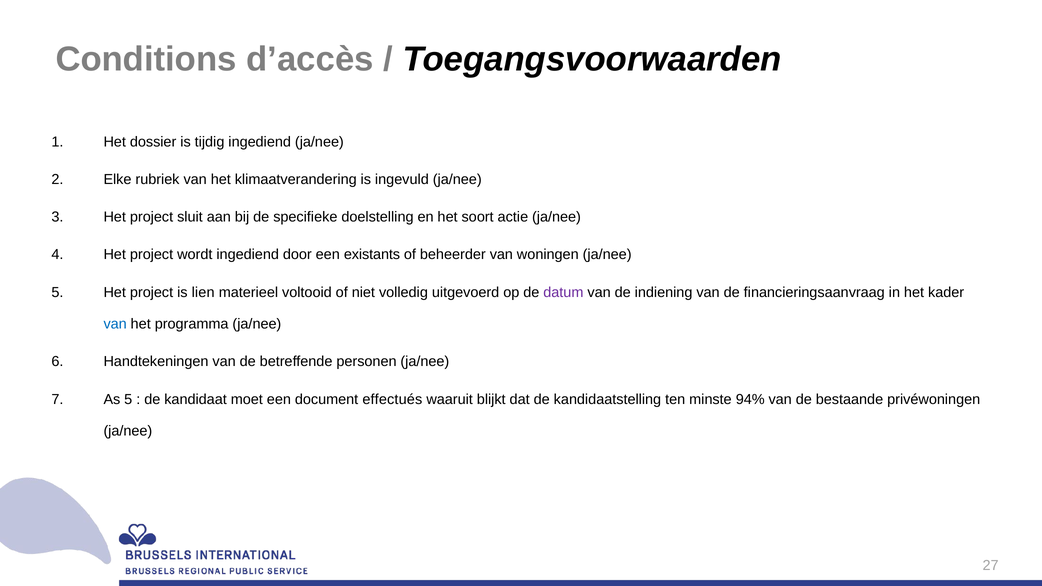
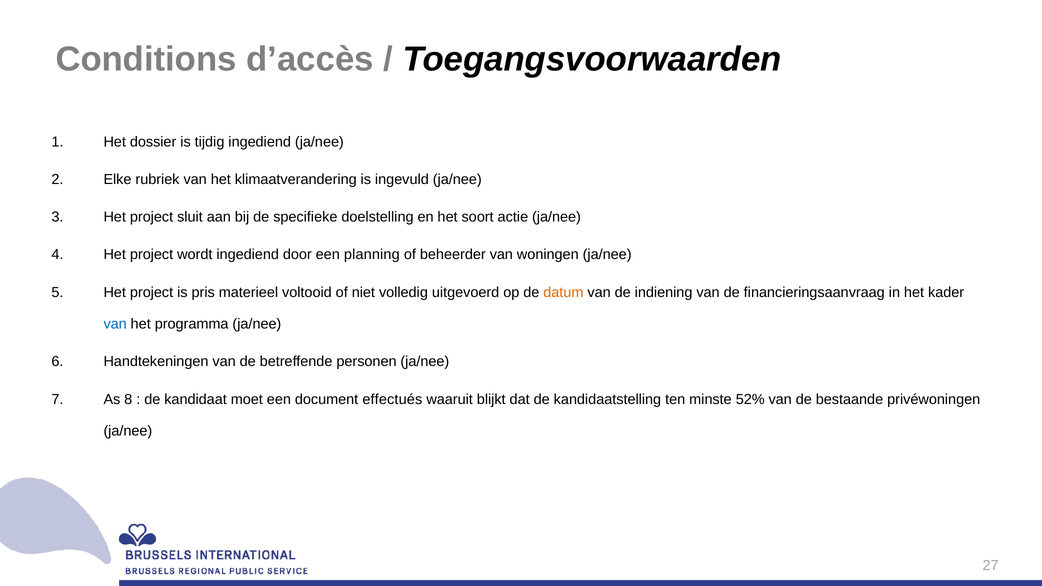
existants: existants -> planning
lien: lien -> pris
datum colour: purple -> orange
As 5: 5 -> 8
94%: 94% -> 52%
